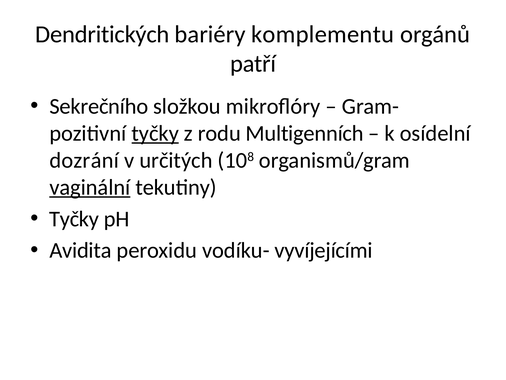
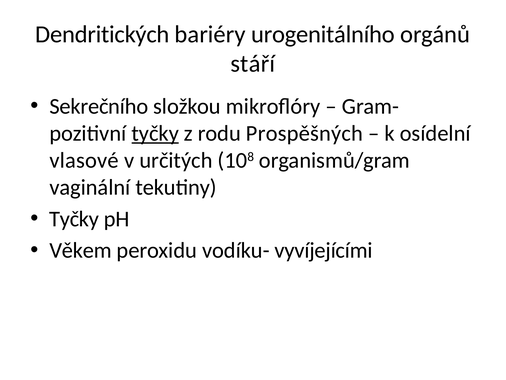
komplementu: komplementu -> urogenitálního
patří: patří -> stáří
Multigenních: Multigenních -> Prospěšných
dozrání: dozrání -> vlasové
vaginální underline: present -> none
Avidita: Avidita -> Věkem
